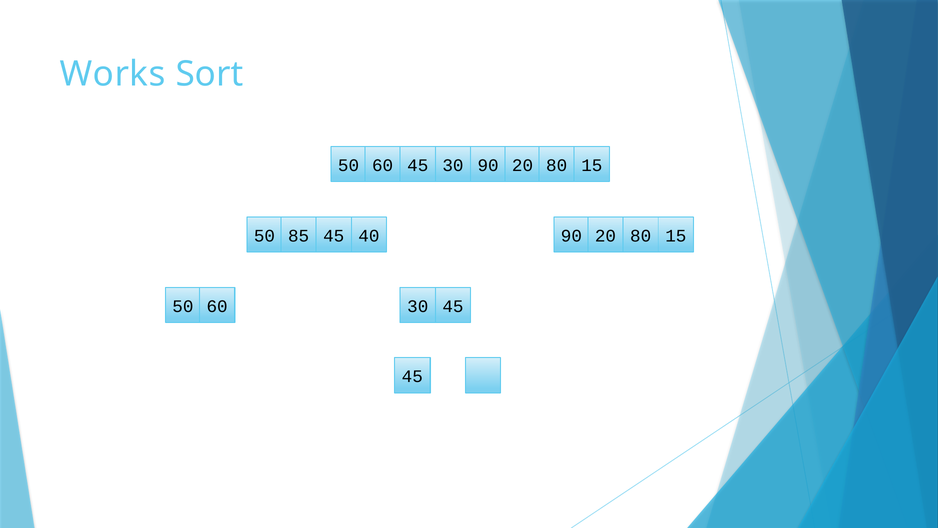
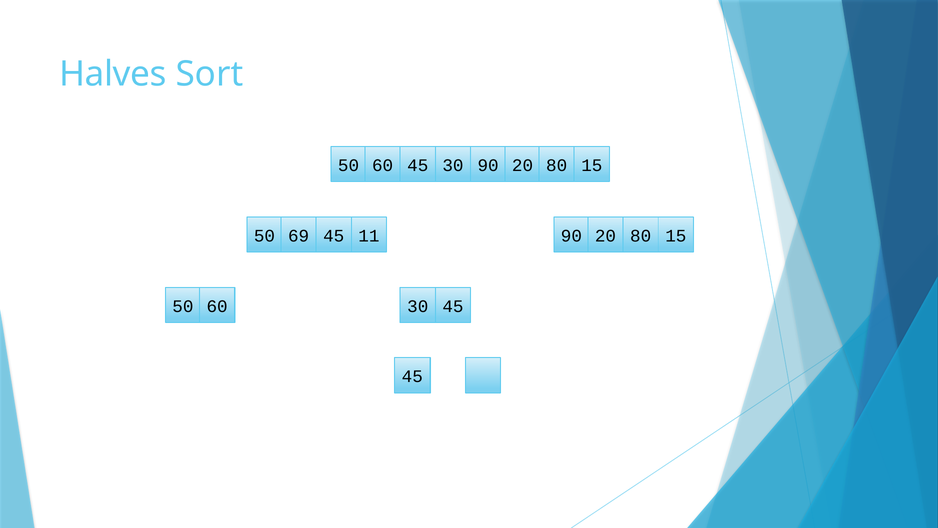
Works: Works -> Halves
85: 85 -> 69
40: 40 -> 11
